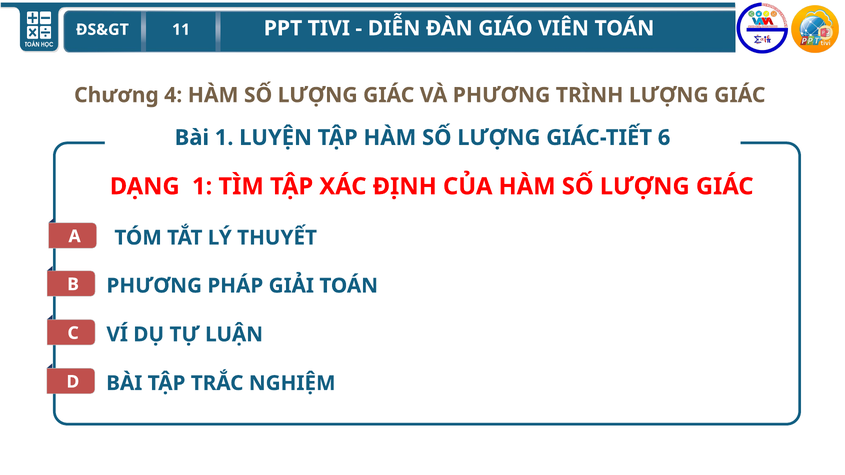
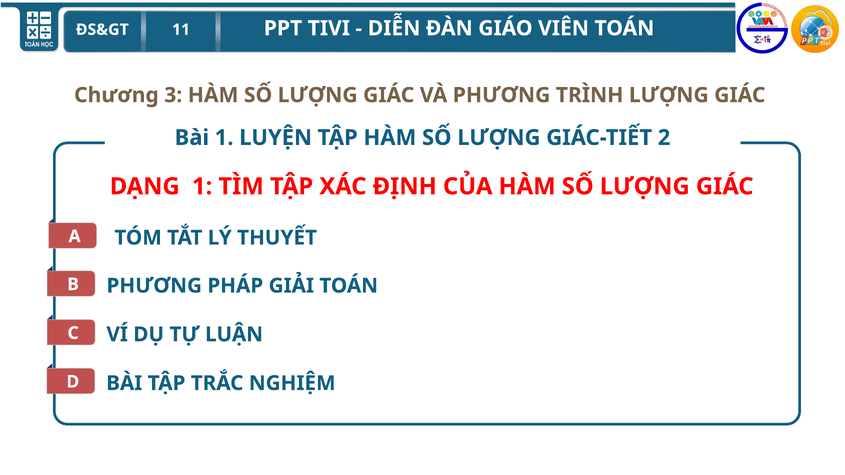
4: 4 -> 3
6: 6 -> 2
